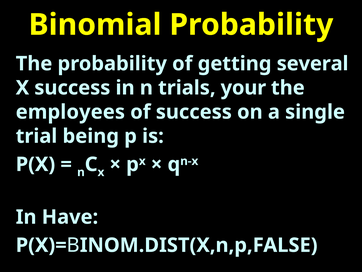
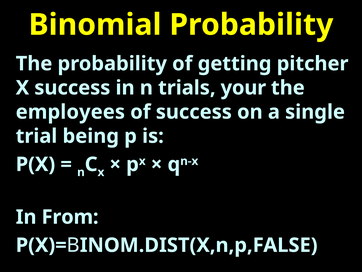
several: several -> pitcher
Have: Have -> From
